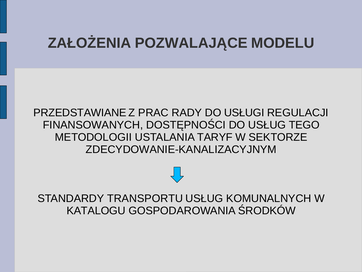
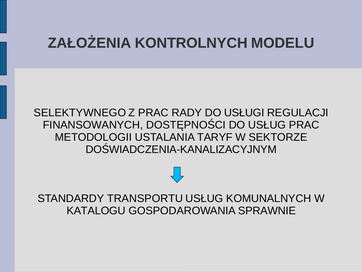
POZWALAJĄCE: POZWALAJĄCE -> KONTROLNYCH
PRZEDSTAWIANE: PRZEDSTAWIANE -> SELEKTYWNEGO
USŁUG TEGO: TEGO -> PRAC
ZDECYDOWANIE-KANALIZACYJNYM: ZDECYDOWANIE-KANALIZACYJNYM -> DOŚWIADCZENIA-KANALIZACYJNYM
ŚRODKÓW: ŚRODKÓW -> SPRAWNIE
